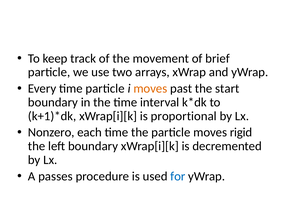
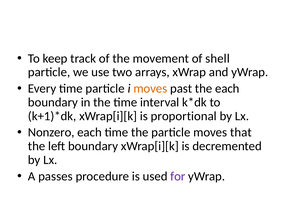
brief: brief -> shell
the start: start -> each
rigid: rigid -> that
for colour: blue -> purple
